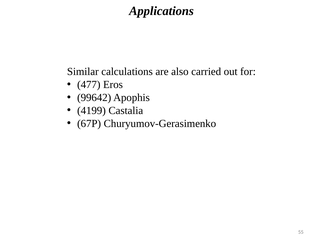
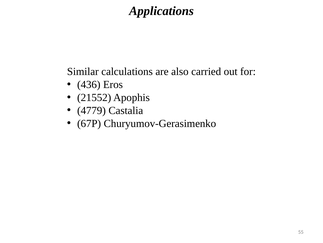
477: 477 -> 436
99642: 99642 -> 21552
4199: 4199 -> 4779
